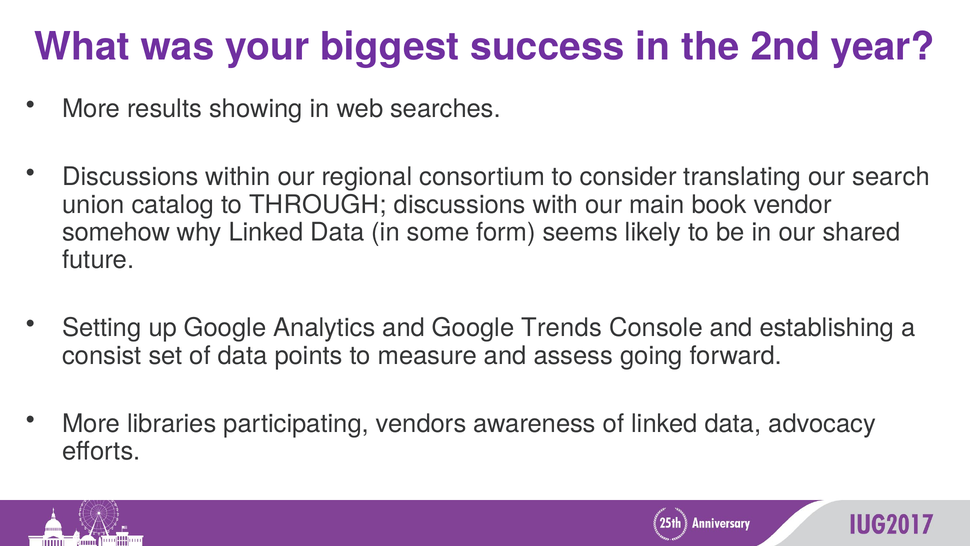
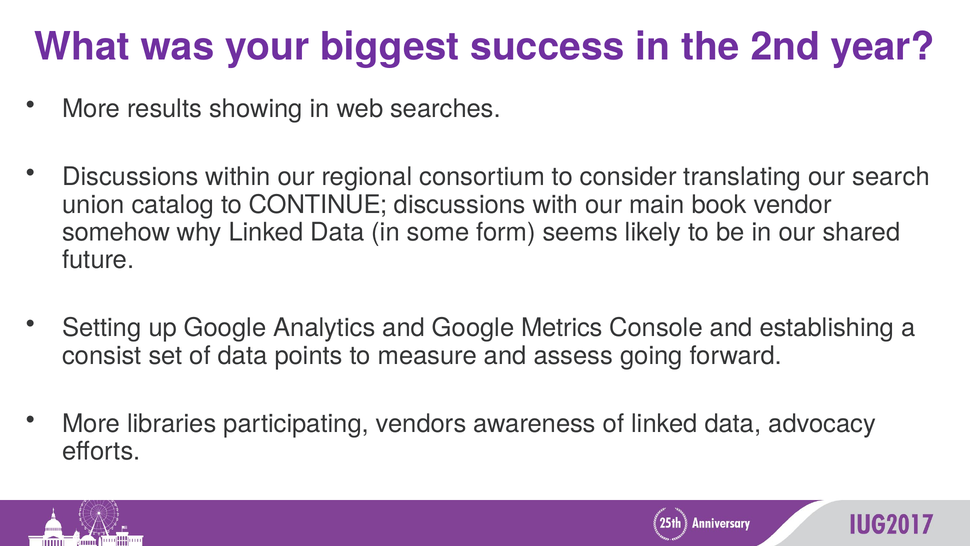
THROUGH: THROUGH -> CONTINUE
Trends: Trends -> Metrics
